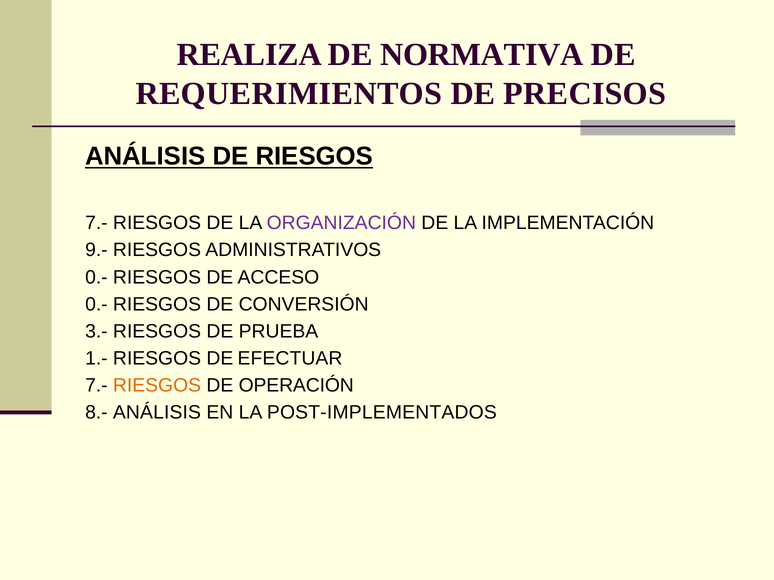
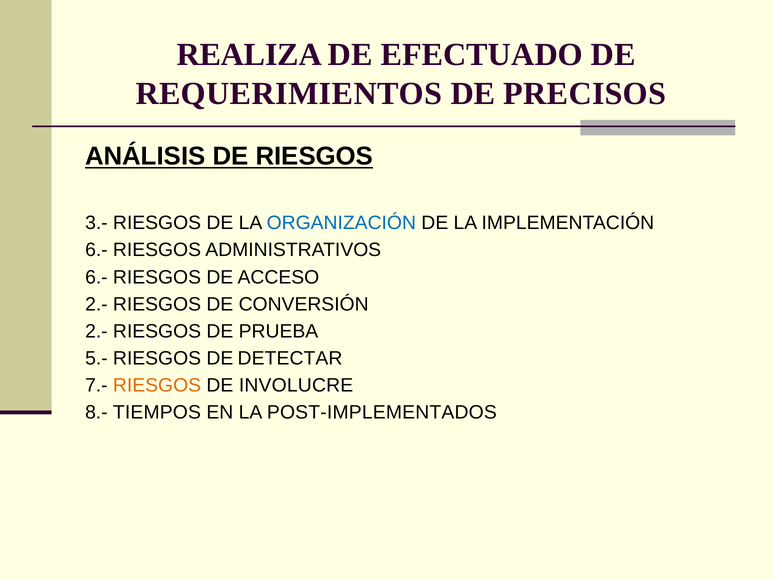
NORMATIVA: NORMATIVA -> EFECTUADO
7.- at (96, 223): 7.- -> 3.-
ORGANIZACIÓN colour: purple -> blue
9.- at (96, 250): 9.- -> 6.-
0.- at (96, 277): 0.- -> 6.-
0.- at (96, 304): 0.- -> 2.-
3.- at (96, 332): 3.- -> 2.-
1.-: 1.- -> 5.-
EFECTUAR: EFECTUAR -> DETECTAR
OPERACIÓN: OPERACIÓN -> INVOLUCRE
8.- ANÁLISIS: ANÁLISIS -> TIEMPOS
